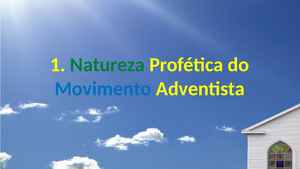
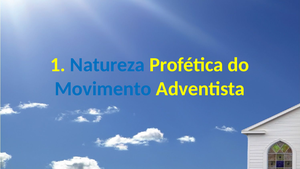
Natureza colour: green -> blue
